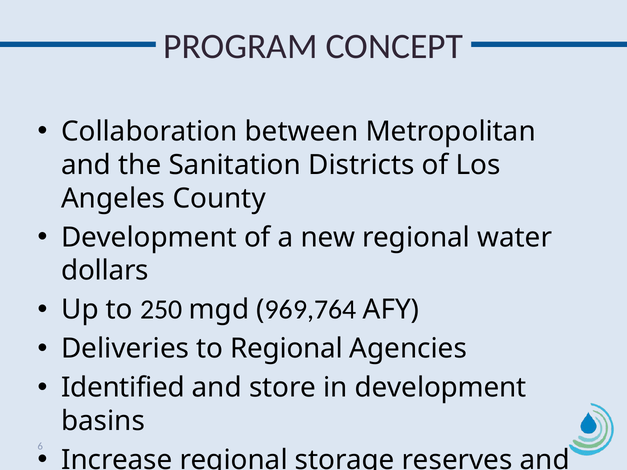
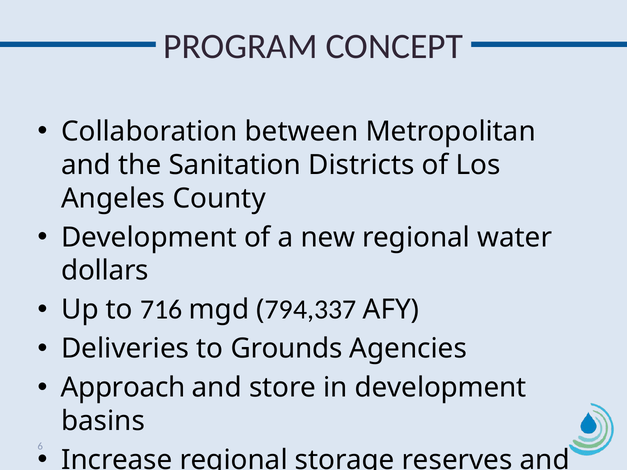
250: 250 -> 716
969,764: 969,764 -> 794,337
to Regional: Regional -> Grounds
Identified: Identified -> Approach
